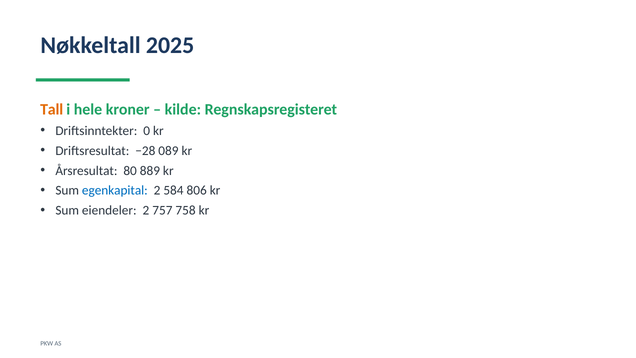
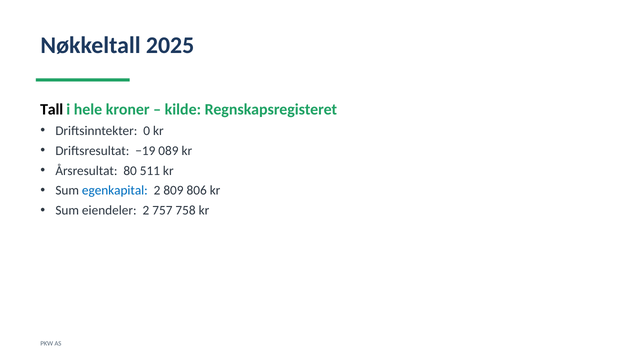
Tall colour: orange -> black
−28: −28 -> −19
889: 889 -> 511
584: 584 -> 809
